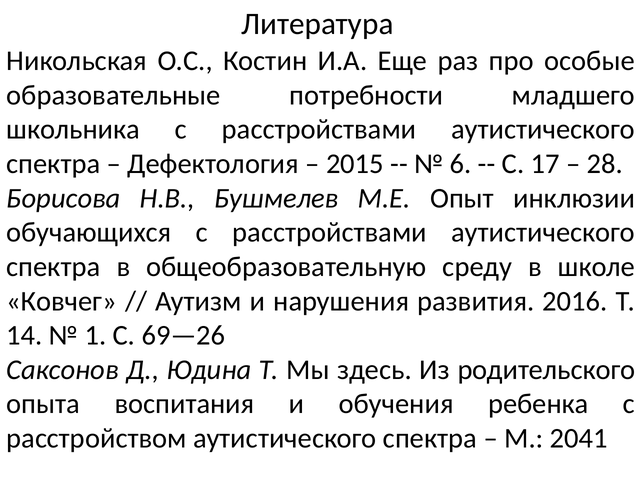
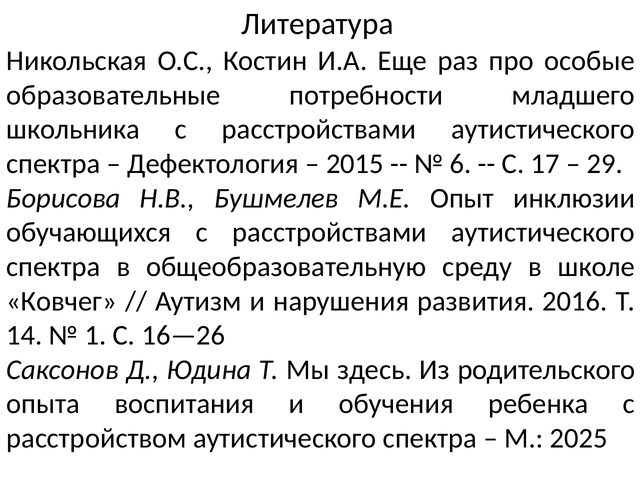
28: 28 -> 29
69—26: 69—26 -> 16—26
2041: 2041 -> 2025
